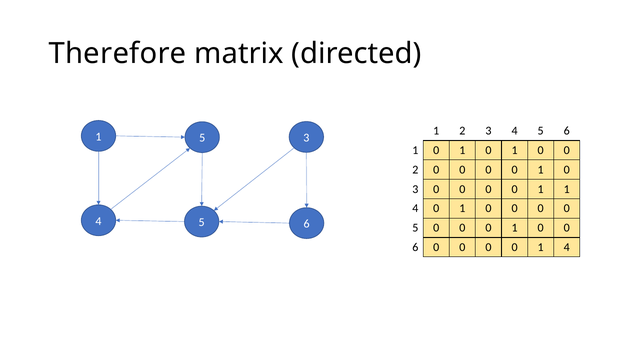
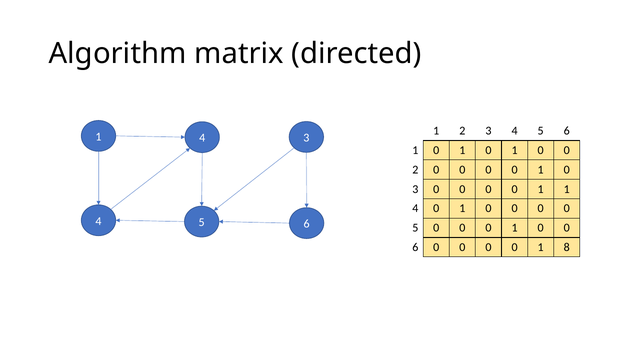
Therefore: Therefore -> Algorithm
5 at (202, 138): 5 -> 4
0 1 4: 4 -> 8
